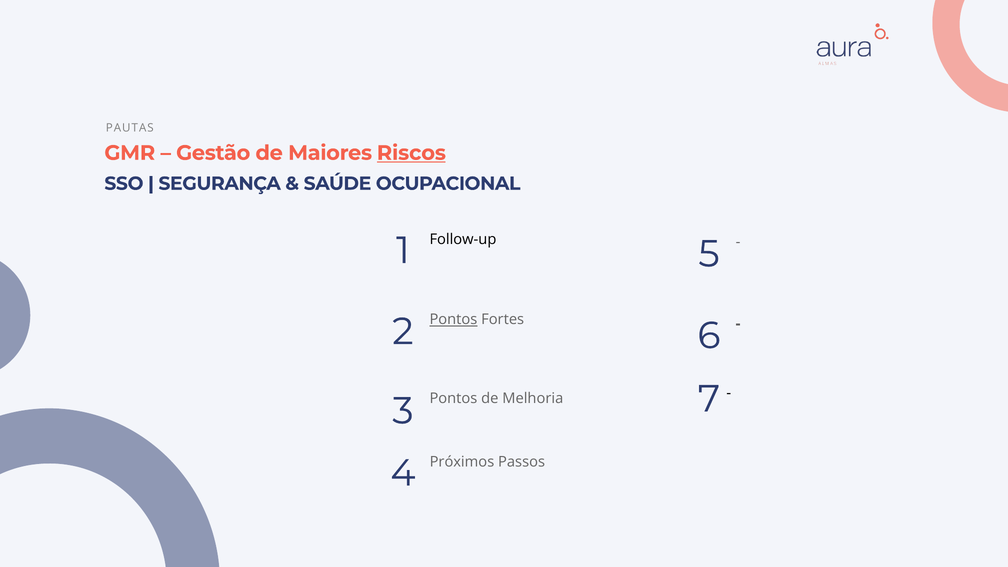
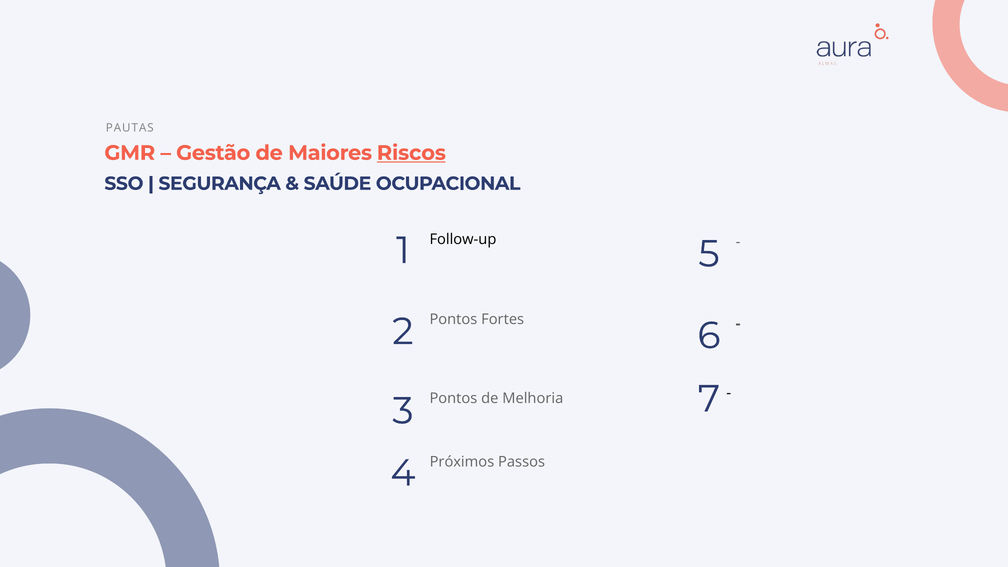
Pontos at (453, 320) underline: present -> none
